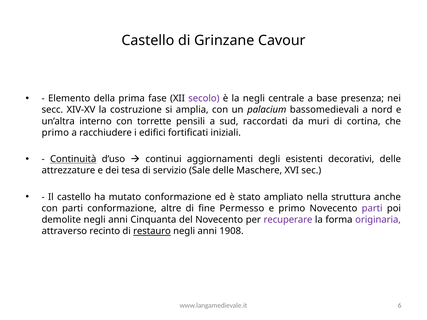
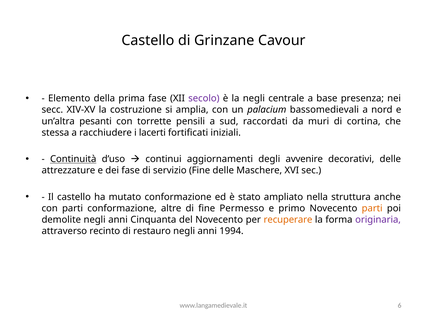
interno: interno -> pesanti
primo at (55, 133): primo -> stessa
edifici: edifici -> lacerti
esistenti: esistenti -> avvenire
dei tesa: tesa -> fase
servizio Sale: Sale -> Fine
parti at (372, 209) colour: purple -> orange
recuperare colour: purple -> orange
restauro underline: present -> none
1908: 1908 -> 1994
